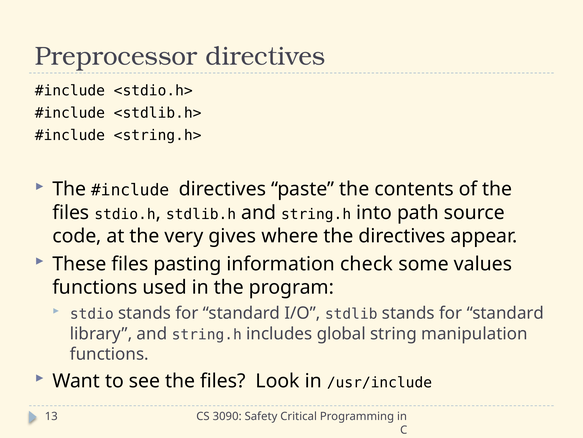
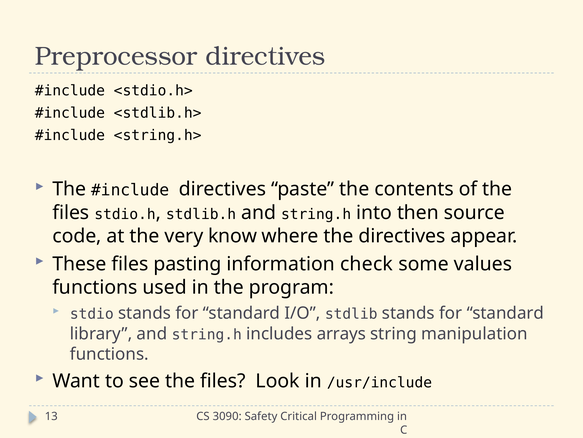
path: path -> then
gives: gives -> know
global: global -> arrays
